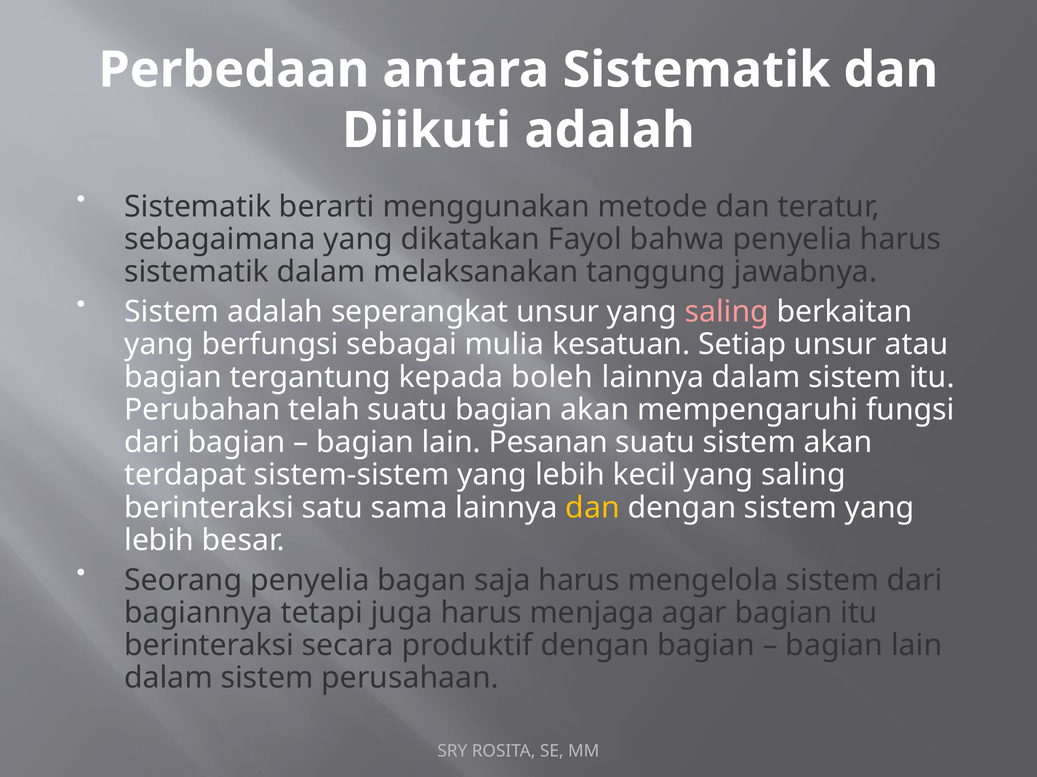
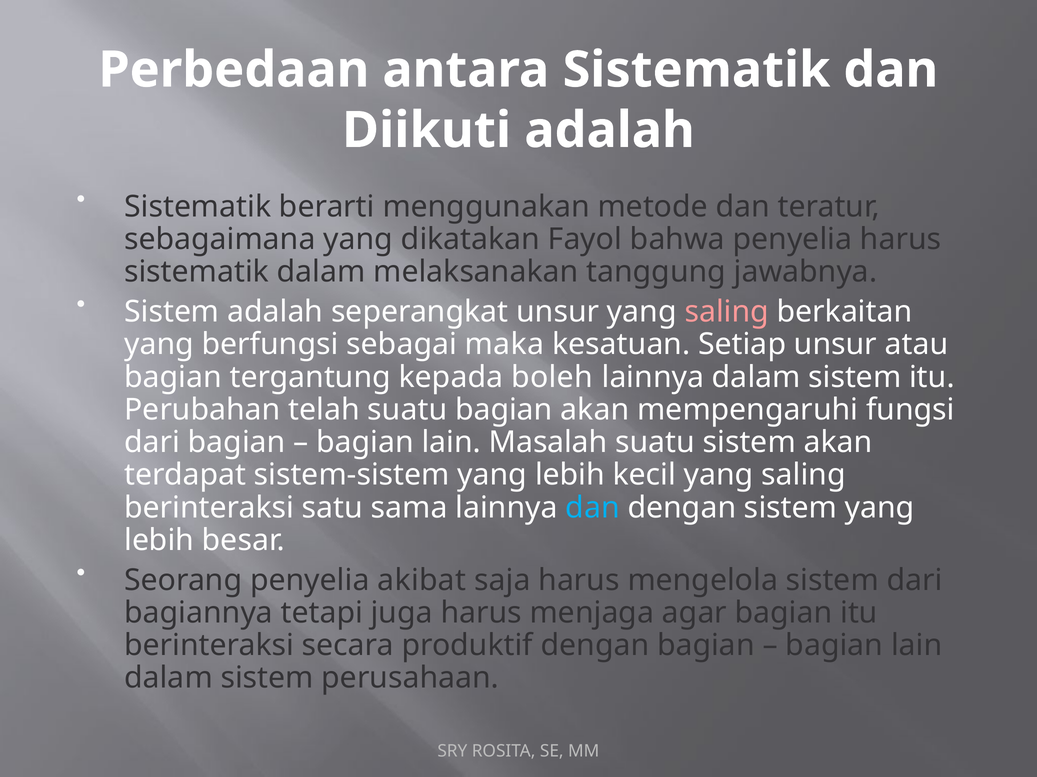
mulia: mulia -> maka
Pesanan: Pesanan -> Masalah
dan at (593, 508) colour: yellow -> light blue
bagan: bagan -> akibat
